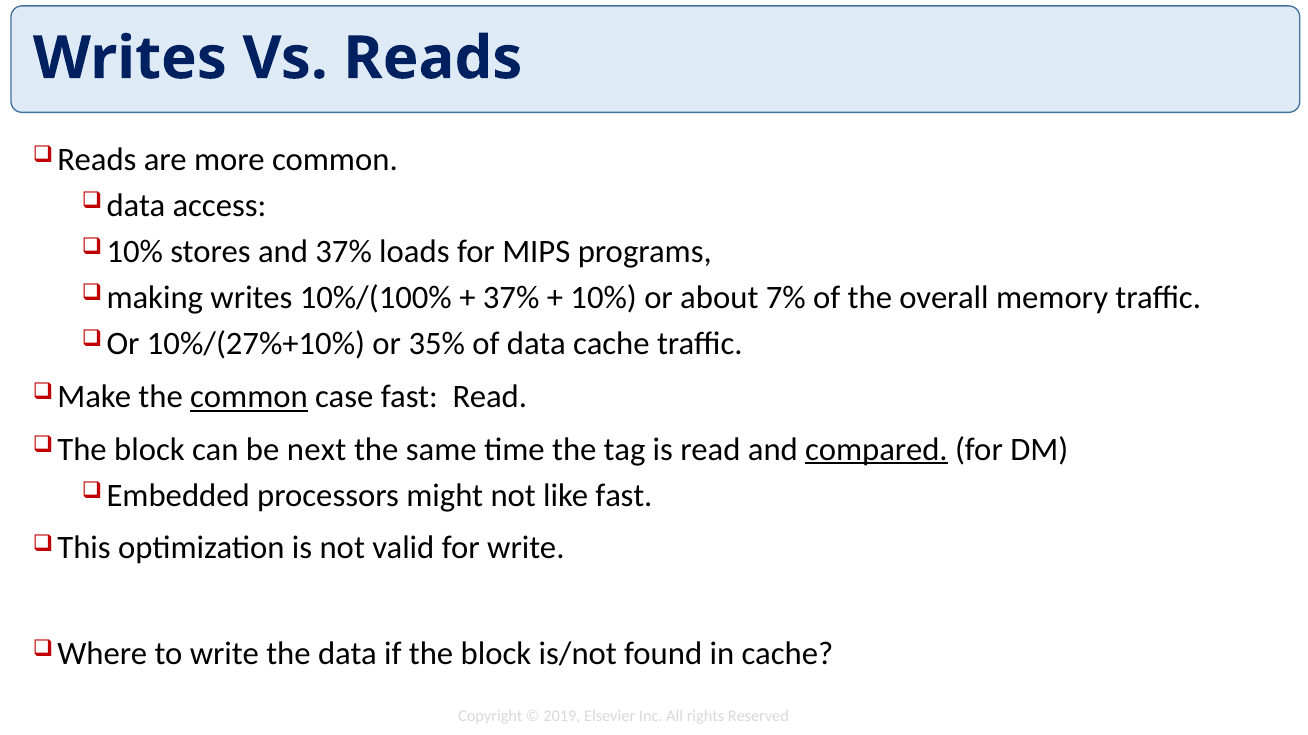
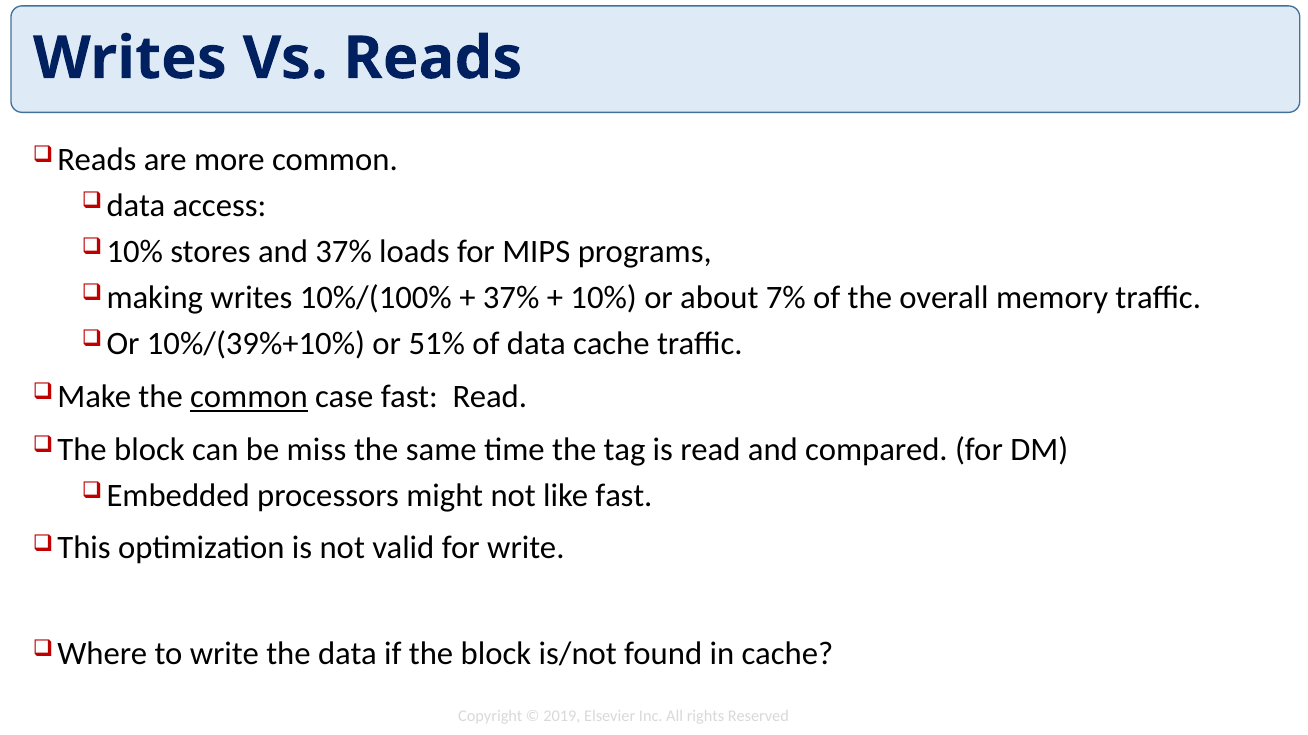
10%/(27%+10%: 10%/(27%+10% -> 10%/(39%+10%
35%: 35% -> 51%
next: next -> miss
compared underline: present -> none
